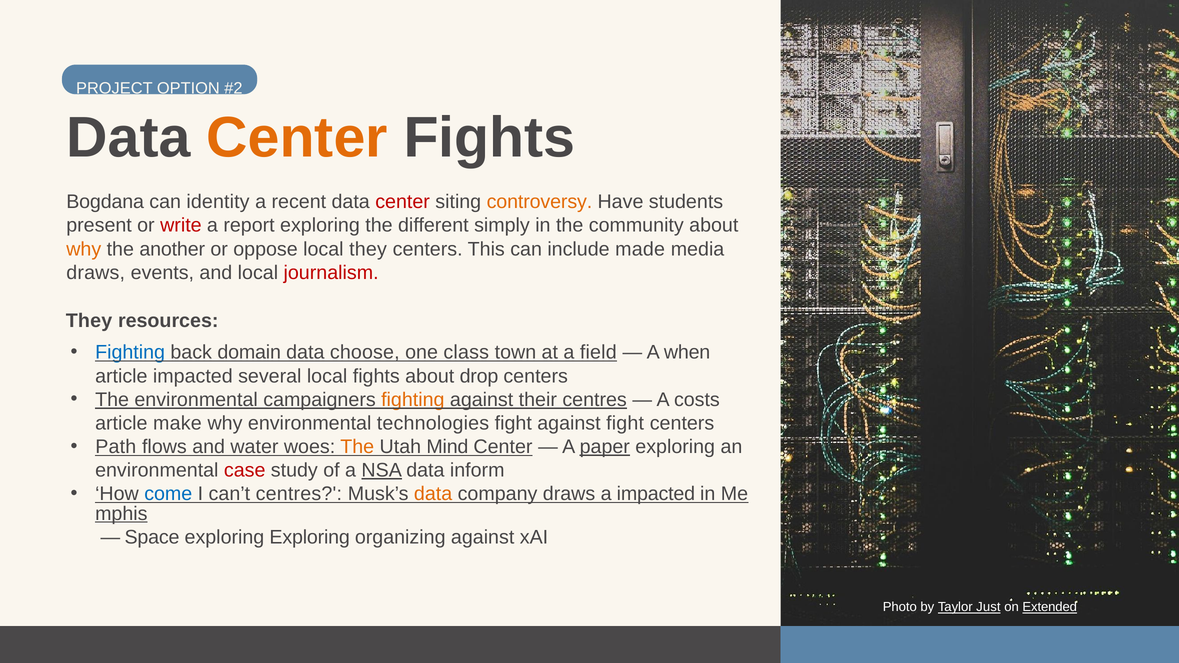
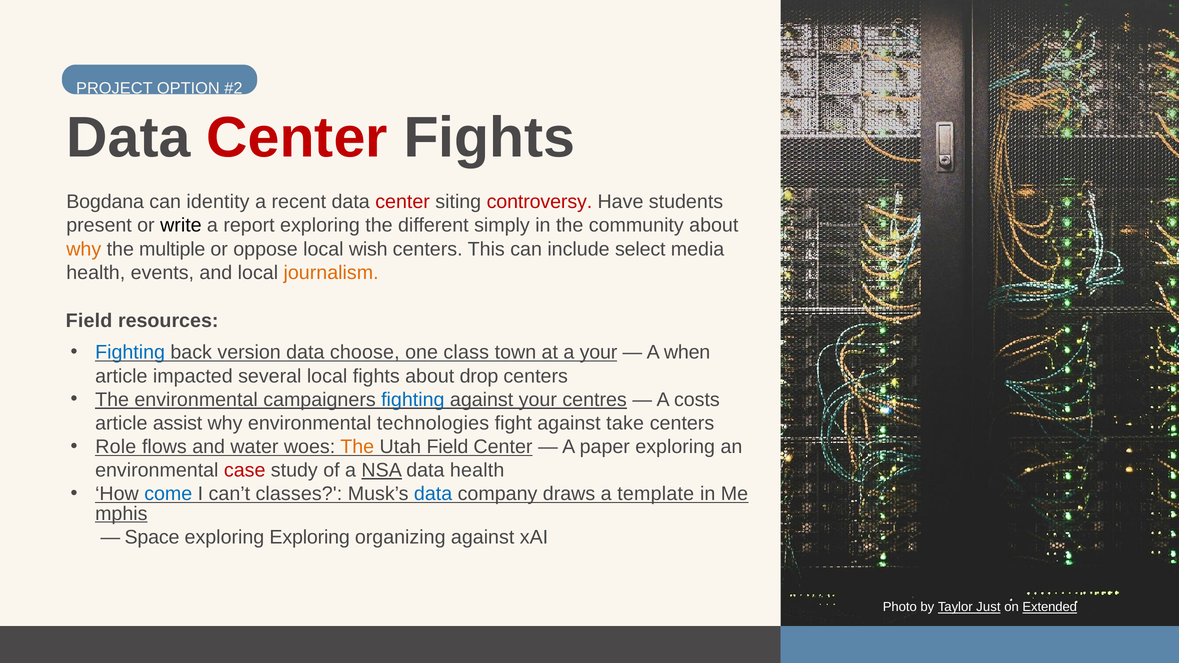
Center at (297, 138) colour: orange -> red
controversy colour: orange -> red
write colour: red -> black
another: another -> multiple
local they: they -> wish
made: made -> select
draws at (96, 273): draws -> health
journalism colour: red -> orange
They at (89, 321): They -> Field
domain: domain -> version
a field: field -> your
fighting at (413, 400) colour: orange -> blue
against their: their -> your
make: make -> assist
against fight: fight -> take
Path: Path -> Role
Utah Mind: Mind -> Field
paper underline: present -> none
data inform: inform -> health
can’t centres: centres -> classes
data at (433, 494) colour: orange -> blue
a impacted: impacted -> template
